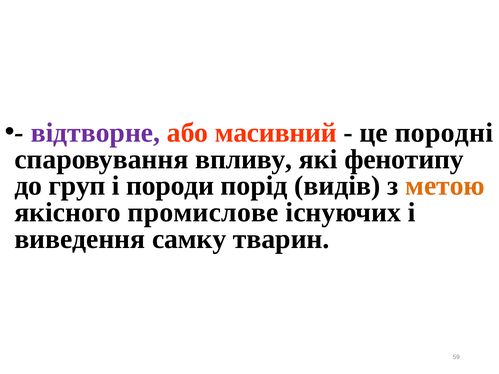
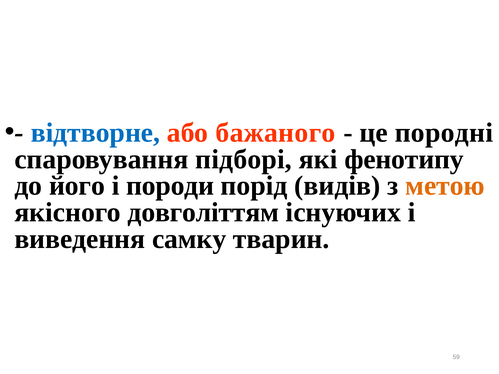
відтворне colour: purple -> blue
масивний: масивний -> бажаного
впливу: впливу -> підборі
груп: груп -> його
промислове: промислове -> довголіттям
